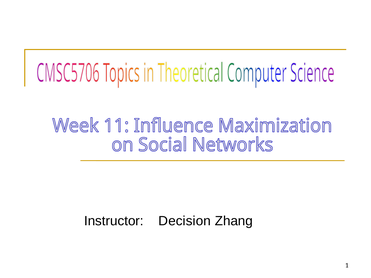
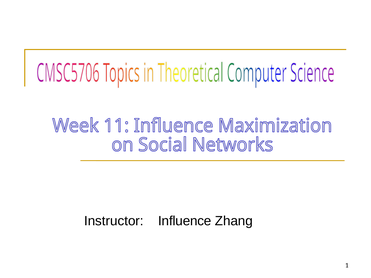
Decision: Decision -> Influence
